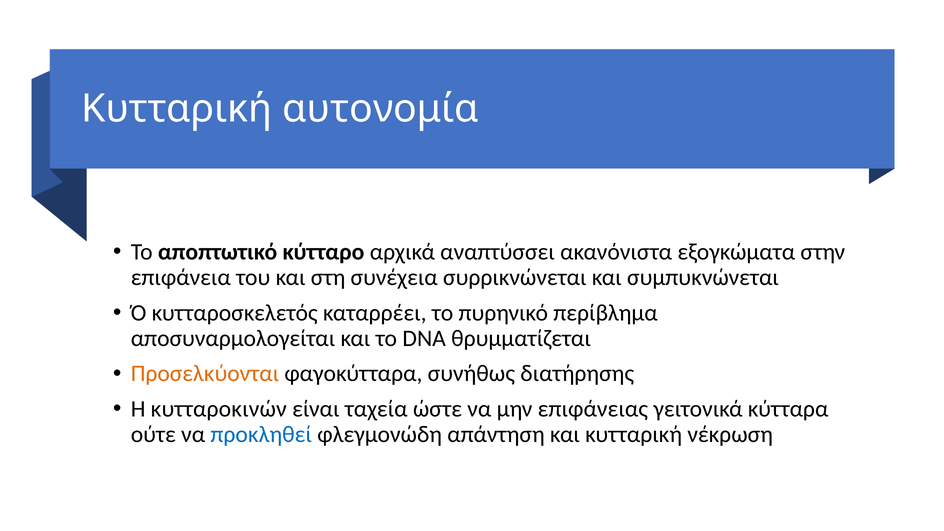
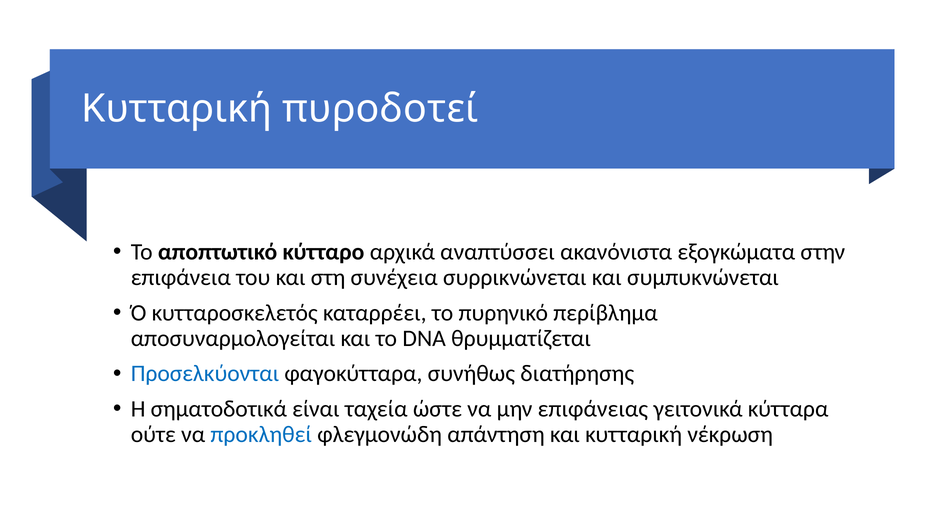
αυτονομία: αυτονομία -> πυροδοτεί
Προσελκύονται colour: orange -> blue
κυτταροκινών: κυτταροκινών -> σηματοδοτικά
